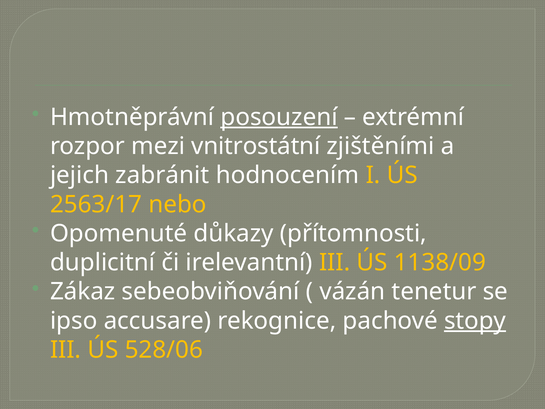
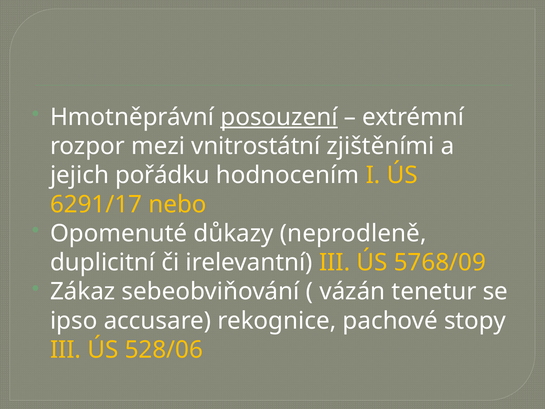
zabránit: zabránit -> pořádku
2563/17: 2563/17 -> 6291/17
přítomnosti: přítomnosti -> neprodleně
1138/09: 1138/09 -> 5768/09
stopy underline: present -> none
